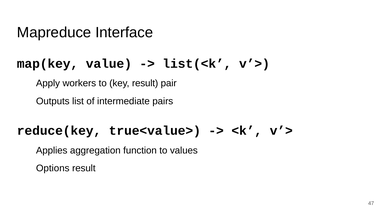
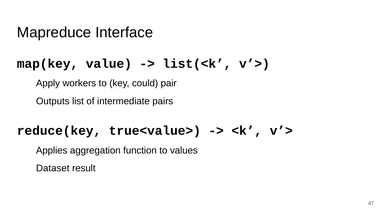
key result: result -> could
Options: Options -> Dataset
